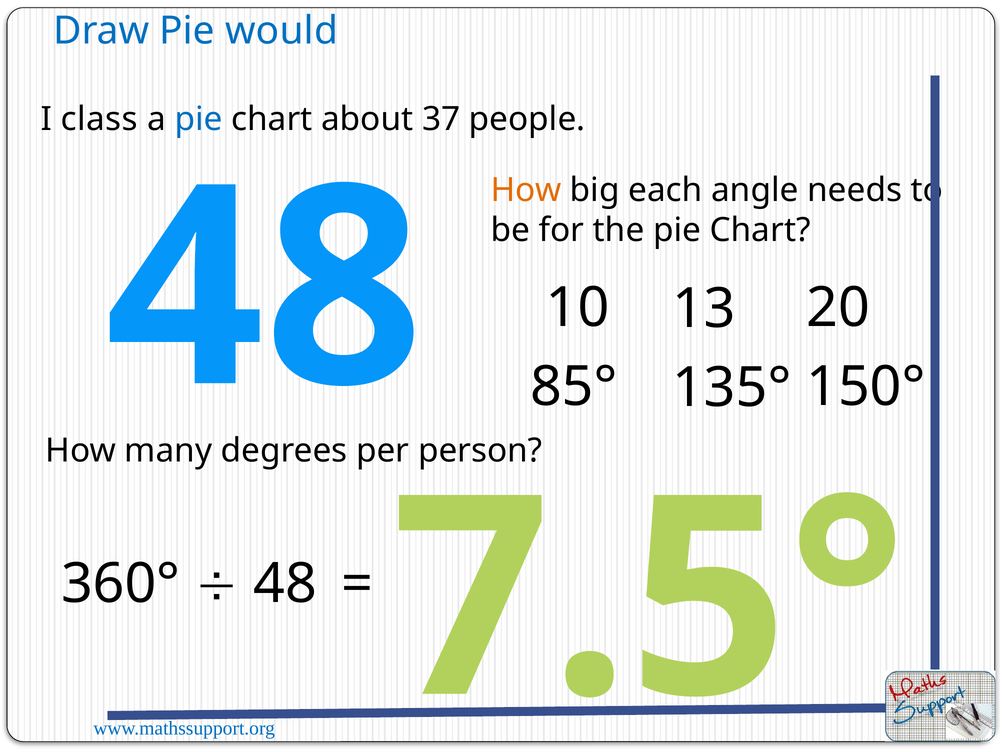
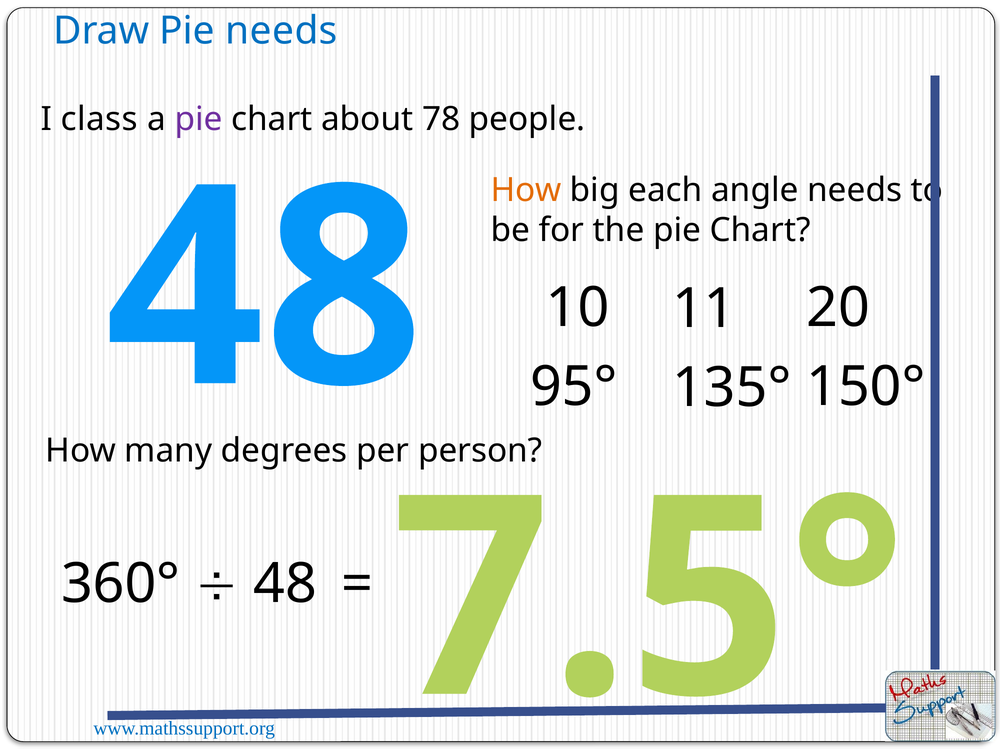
Pie would: would -> needs
pie at (199, 119) colour: blue -> purple
37: 37 -> 78
13: 13 -> 11
85°: 85° -> 95°
